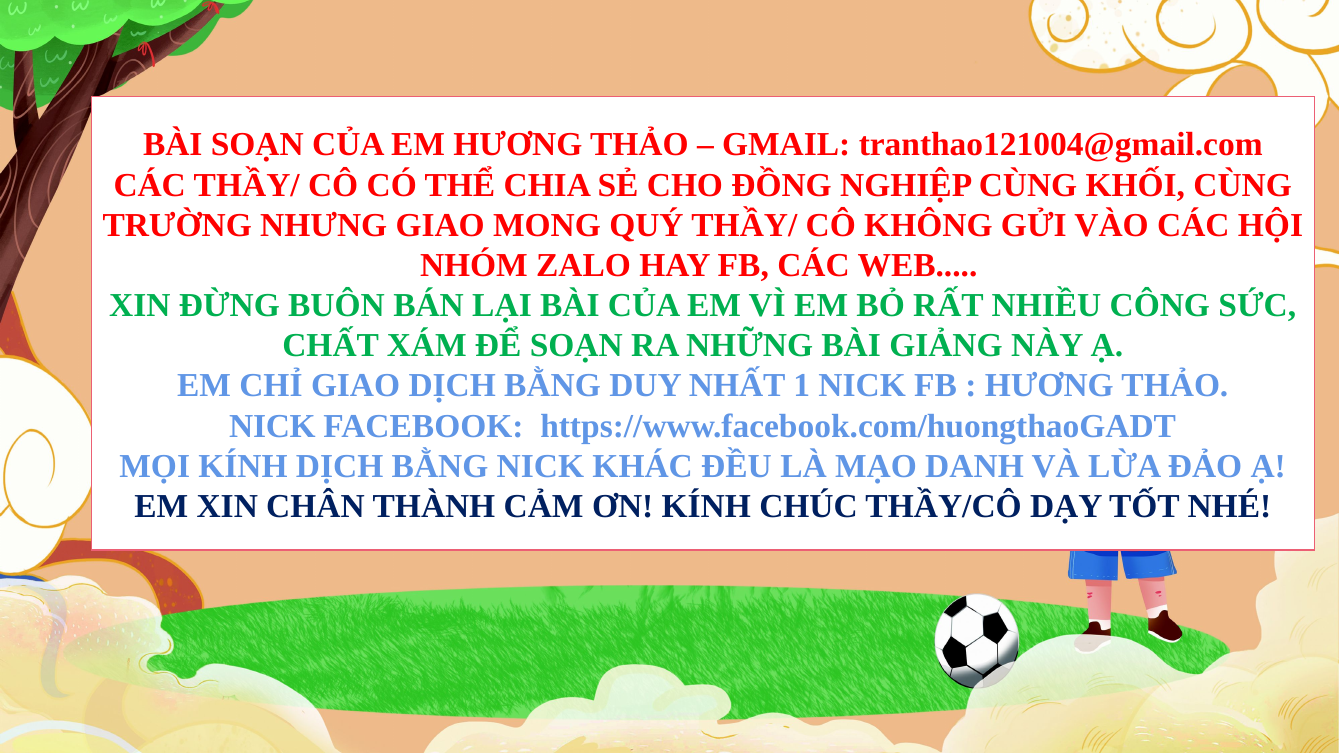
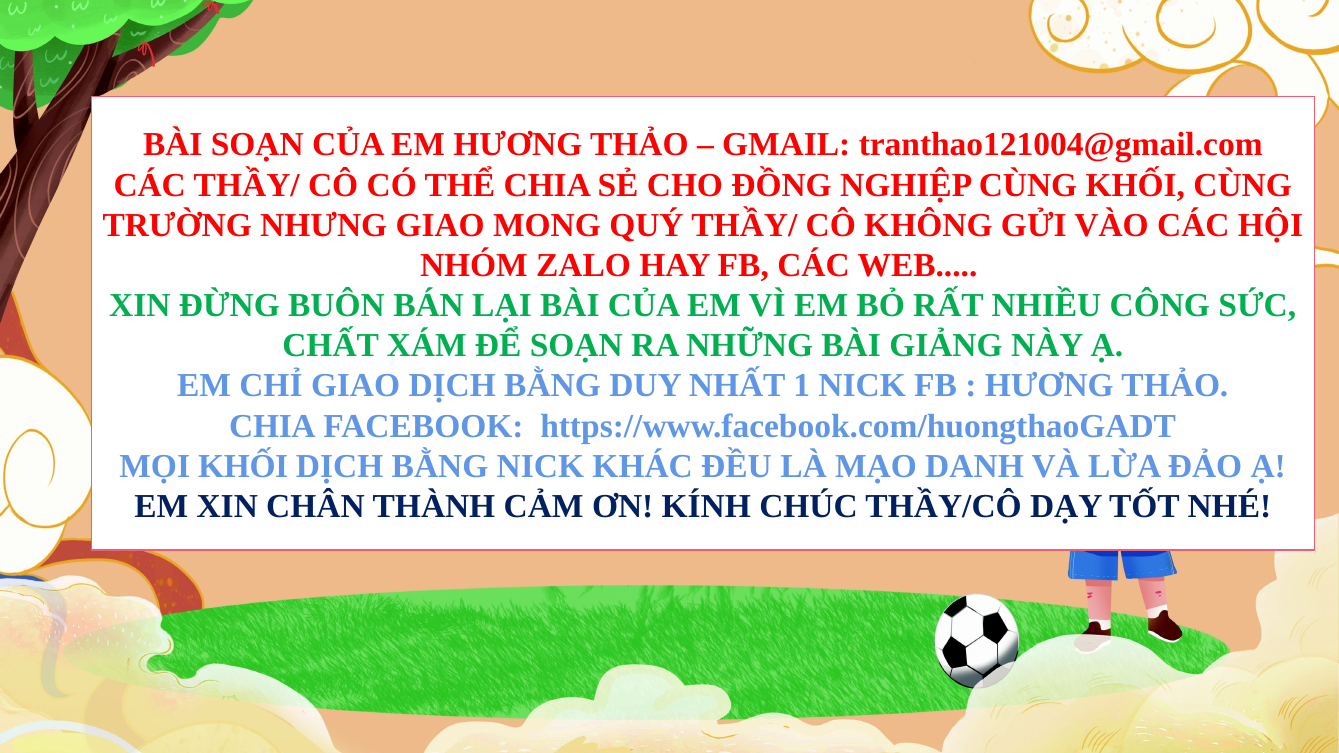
NICK at (272, 426): NICK -> CHIA
MỌI KÍNH: KÍNH -> KHỐI
